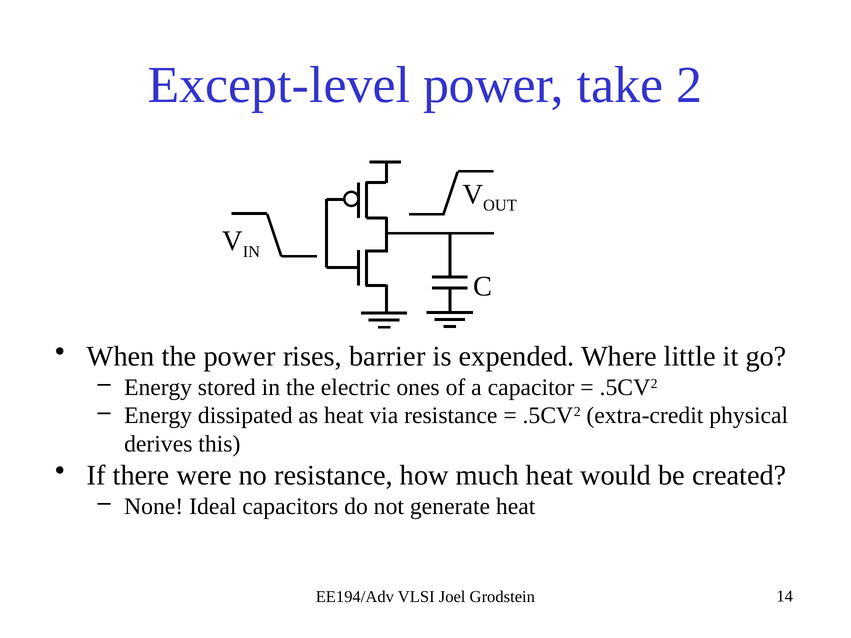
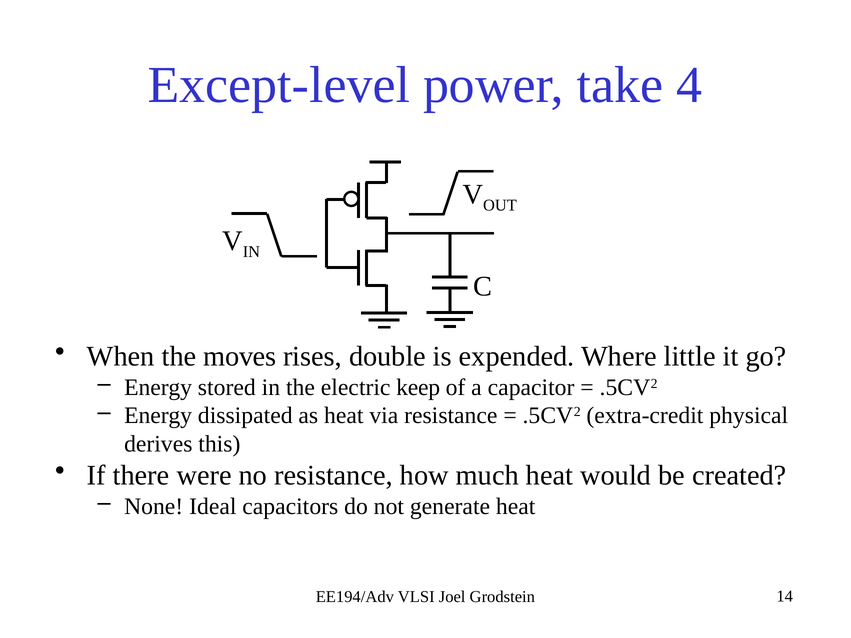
2: 2 -> 4
the power: power -> moves
barrier: barrier -> double
ones: ones -> keep
